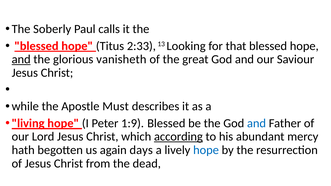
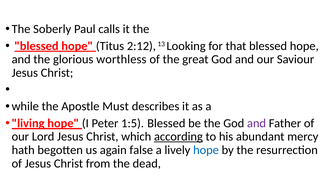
2:33: 2:33 -> 2:12
and at (21, 59) underline: present -> none
vanisheth: vanisheth -> worthless
1:9: 1:9 -> 1:5
and at (256, 123) colour: blue -> purple
days: days -> false
